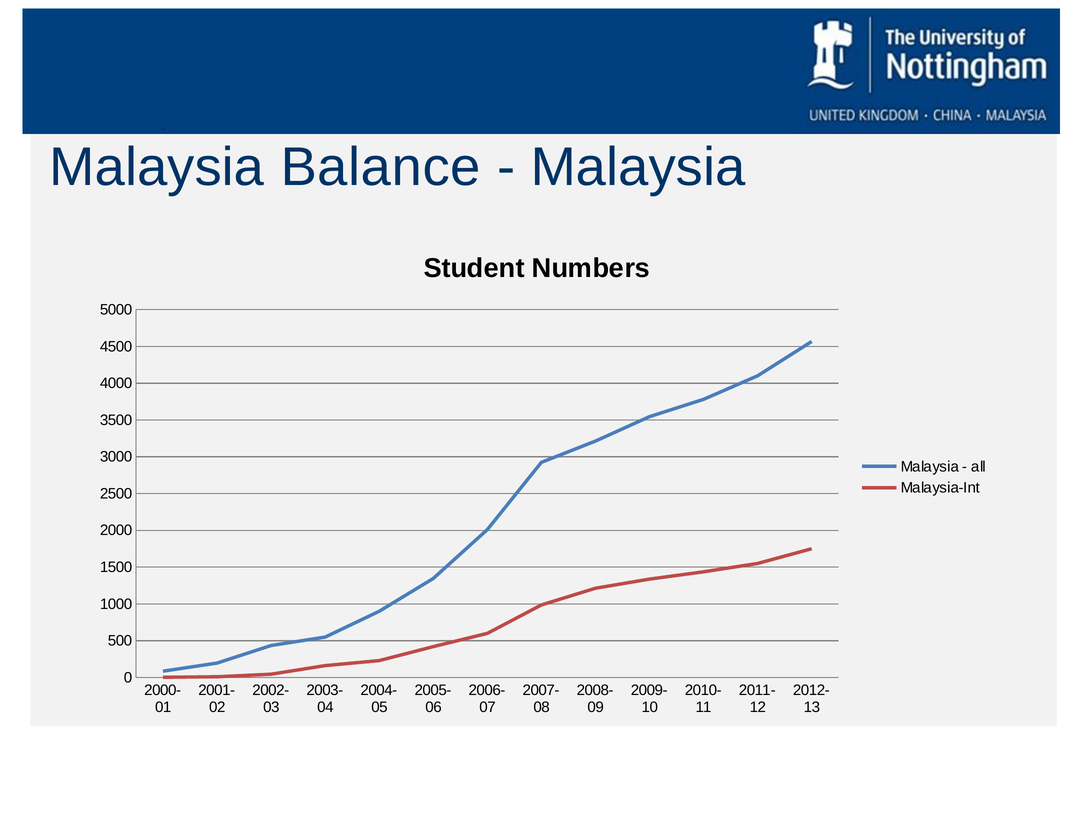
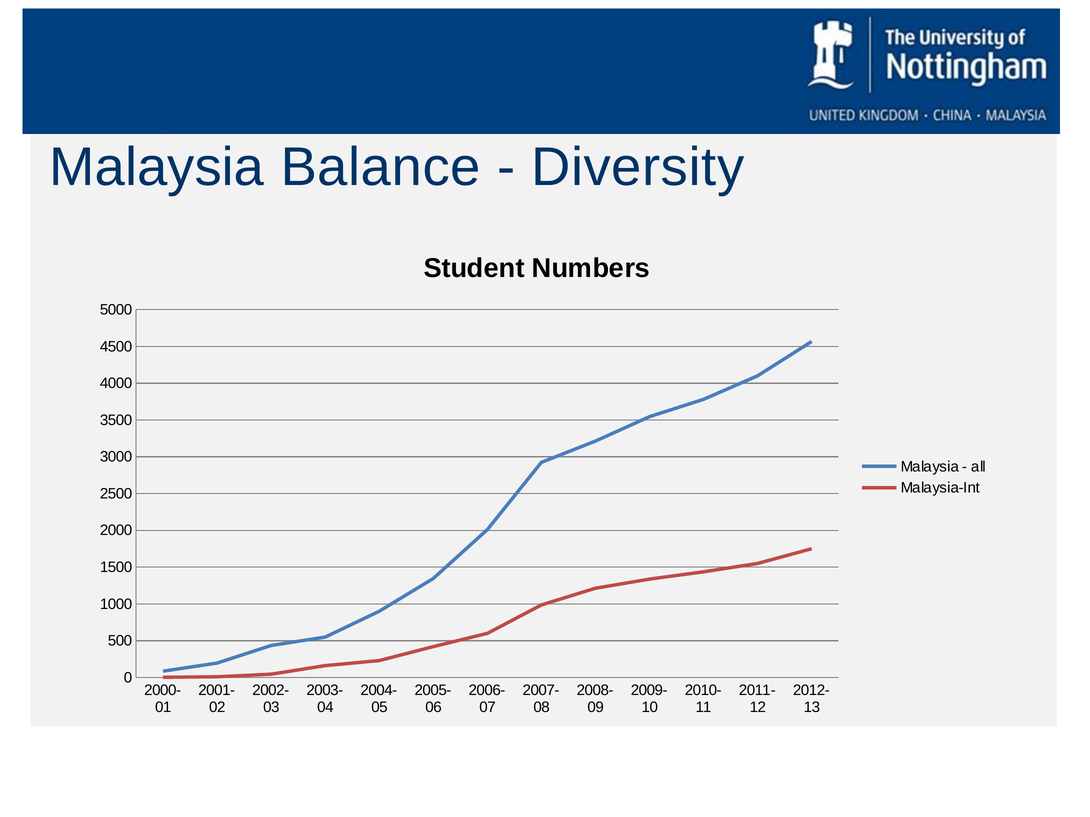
Malaysia at (638, 167): Malaysia -> Diversity
